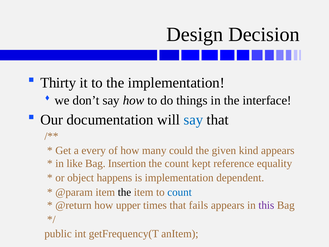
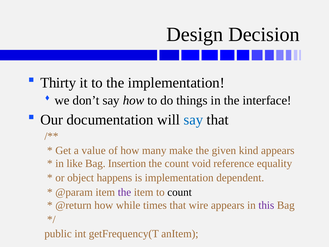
every: every -> value
could: could -> make
kept: kept -> void
the at (124, 192) colour: black -> purple
count at (180, 192) colour: blue -> black
upper: upper -> while
fails: fails -> wire
